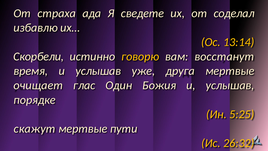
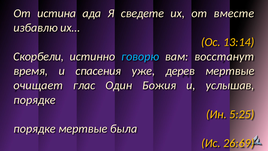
страха: страха -> истина
соделал: соделал -> вместе
говорю colour: yellow -> light blue
время и услышав: услышав -> спасения
друга: друга -> дерев
скажут at (35, 128): скажут -> порядке
пути: пути -> была
26:32: 26:32 -> 26:69
